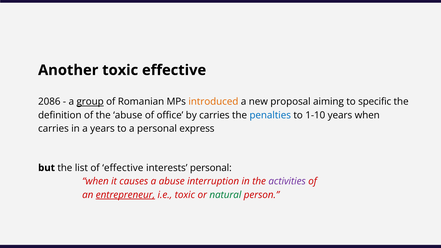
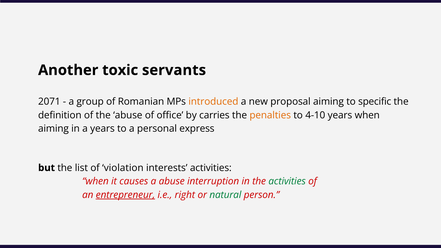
toxic effective: effective -> servants
2086: 2086 -> 2071
group underline: present -> none
penalties colour: blue -> orange
1-10: 1-10 -> 4-10
carries at (53, 129): carries -> aiming
of effective: effective -> violation
interests personal: personal -> activities
activities at (287, 181) colour: purple -> green
i.e toxic: toxic -> right
